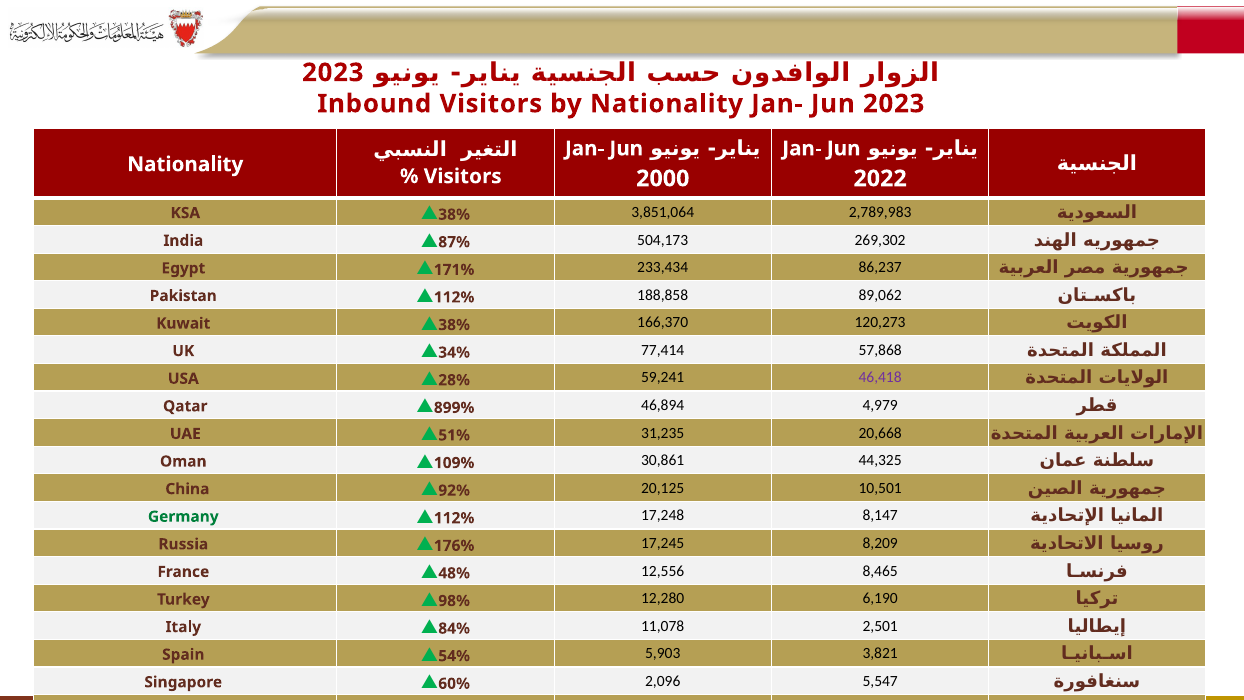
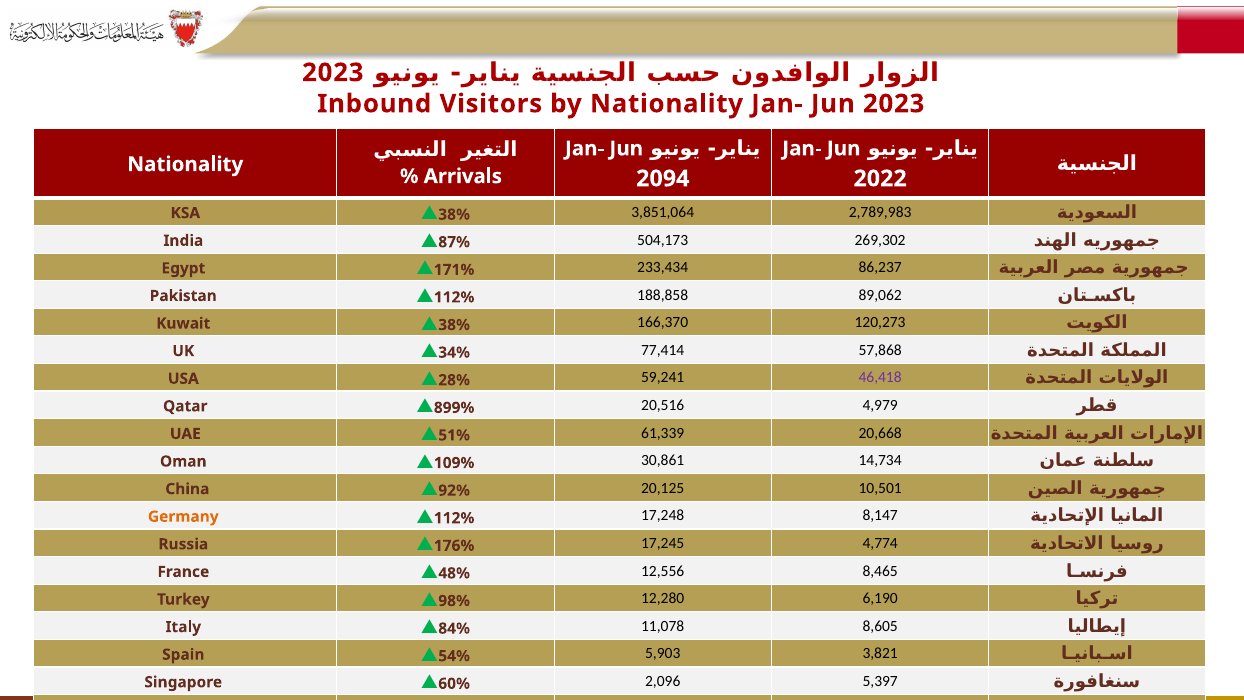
Visitors at (463, 176): Visitors -> Arrivals
2000: 2000 -> 2094
46,894: 46,894 -> 20,516
31,235: 31,235 -> 61,339
44,325: 44,325 -> 14,734
Germany colour: green -> orange
8,209: 8,209 -> 4,774
2,501: 2,501 -> 8,605
5,547: 5,547 -> 5,397
